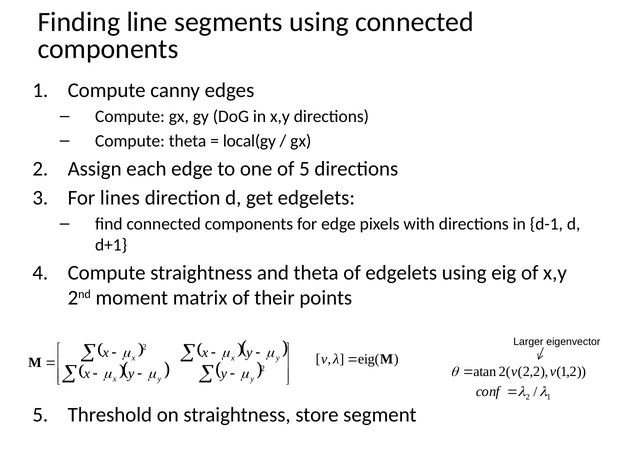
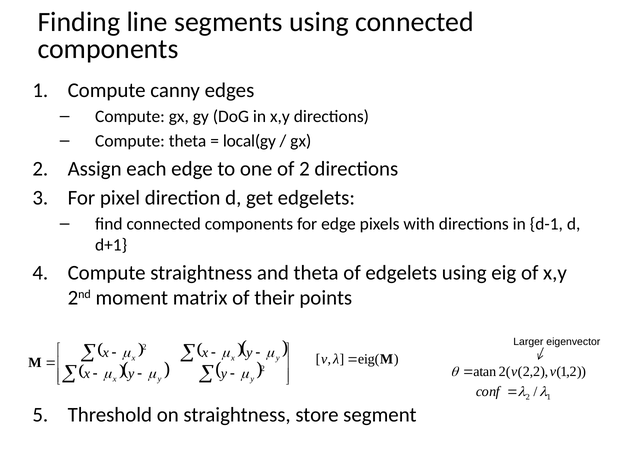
of 5: 5 -> 2
lines: lines -> pixel
